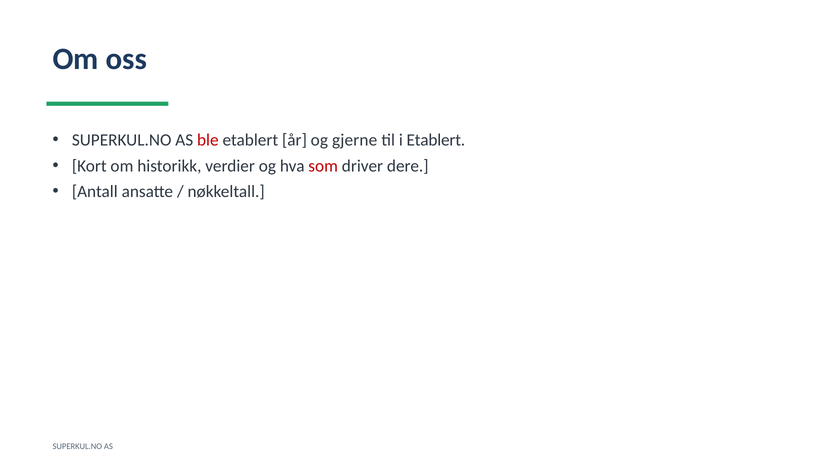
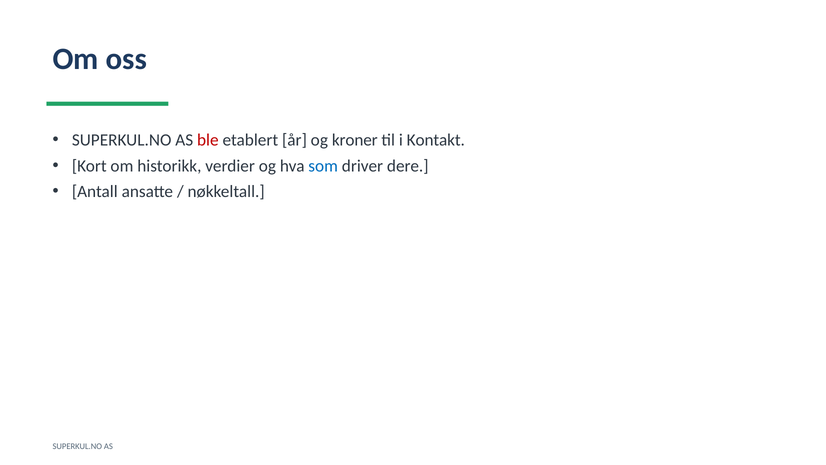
gjerne: gjerne -> kroner
i Etablert: Etablert -> Kontakt
som colour: red -> blue
